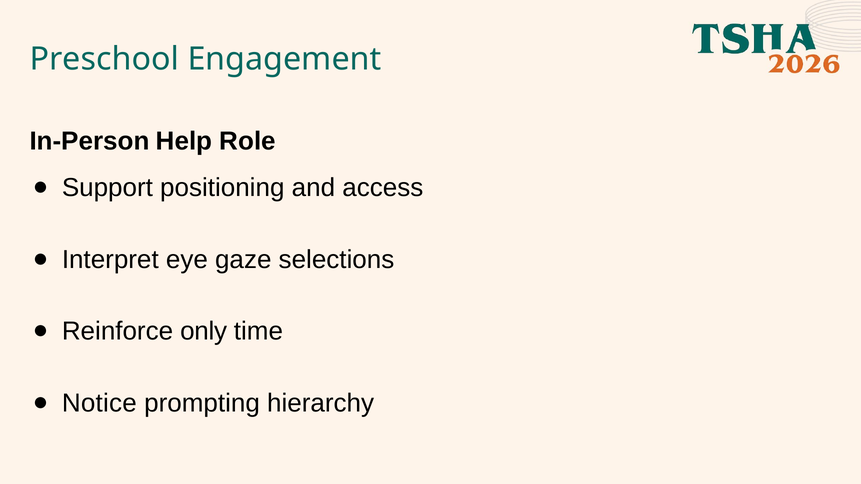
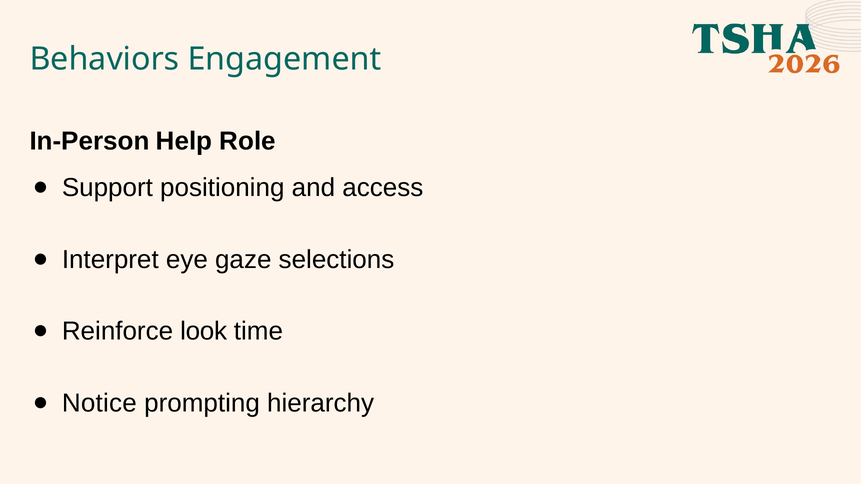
Preschool: Preschool -> Behaviors
only: only -> look
